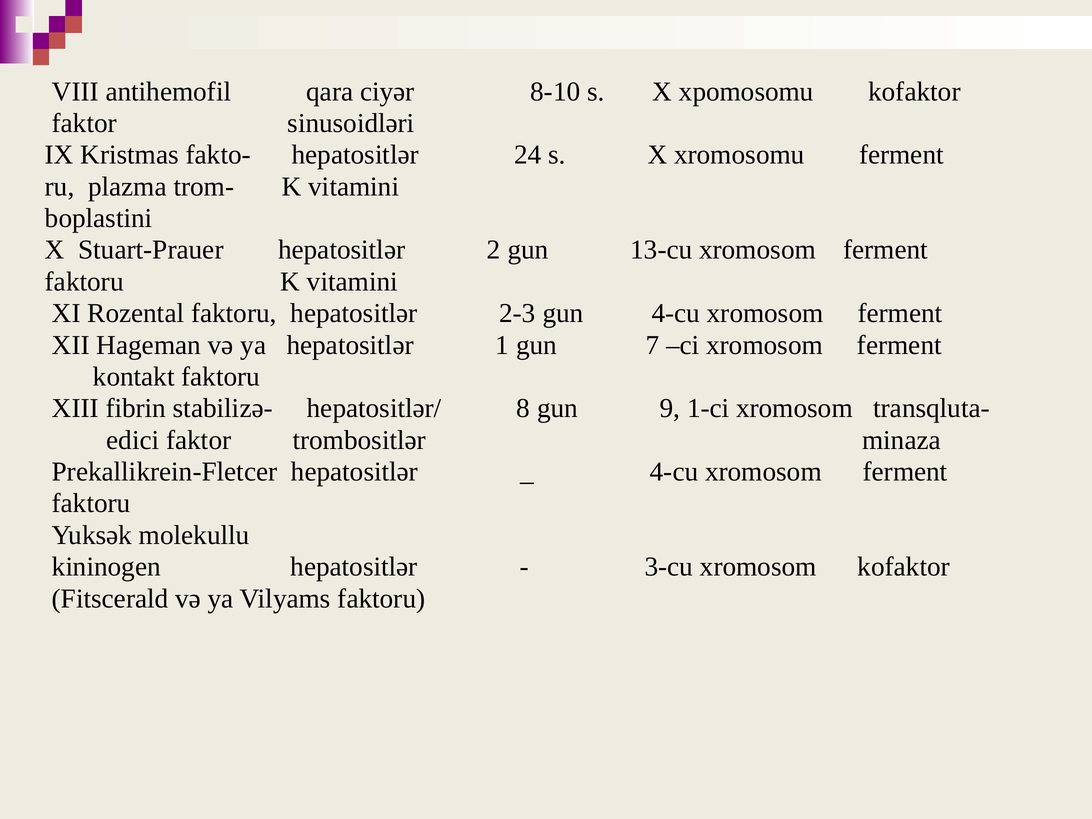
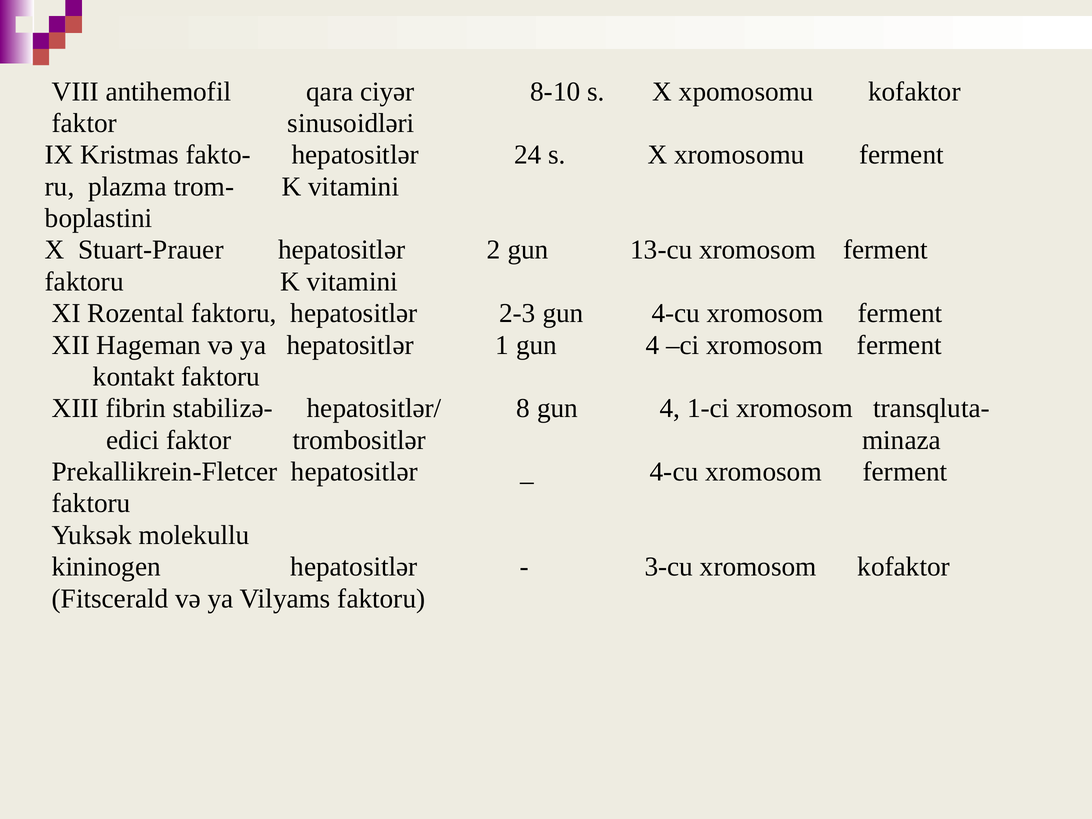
1 gun 7: 7 -> 4
8 gun 9: 9 -> 4
